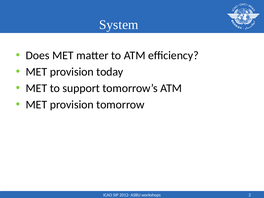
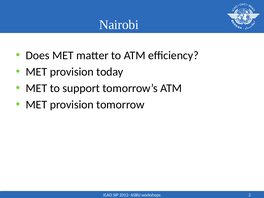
System: System -> Nairobi
